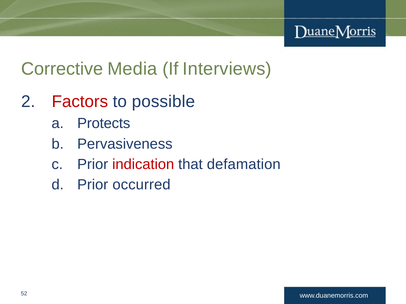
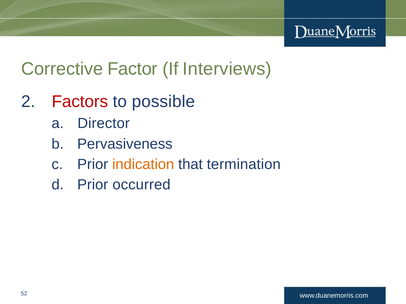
Media: Media -> Factor
Protects: Protects -> Director
indication colour: red -> orange
defamation: defamation -> termination
